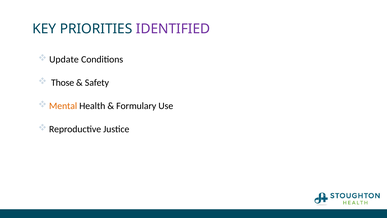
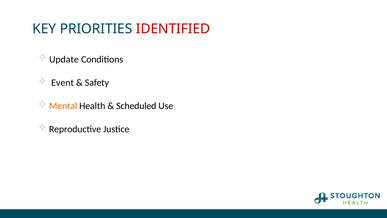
IDENTIFIED colour: purple -> red
Those: Those -> Event
Formulary: Formulary -> Scheduled
